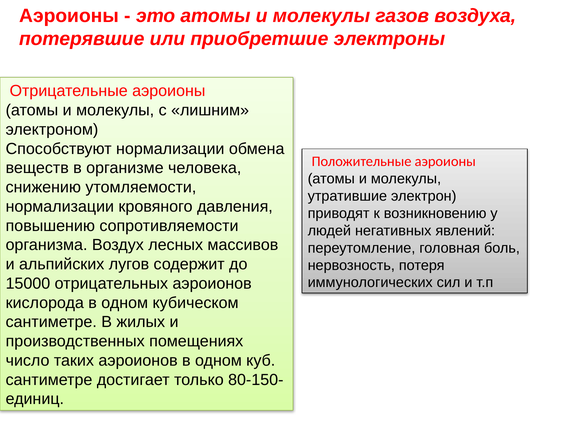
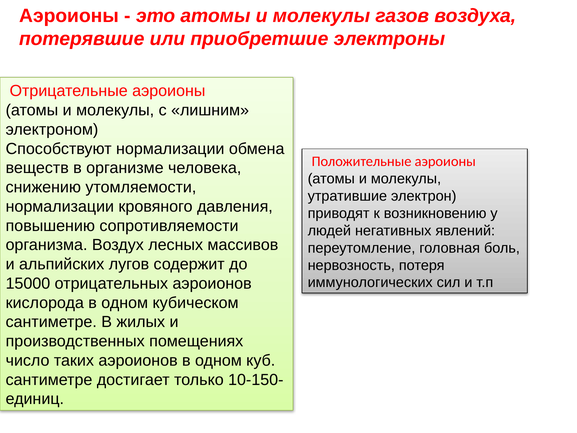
80-150-: 80-150- -> 10-150-
